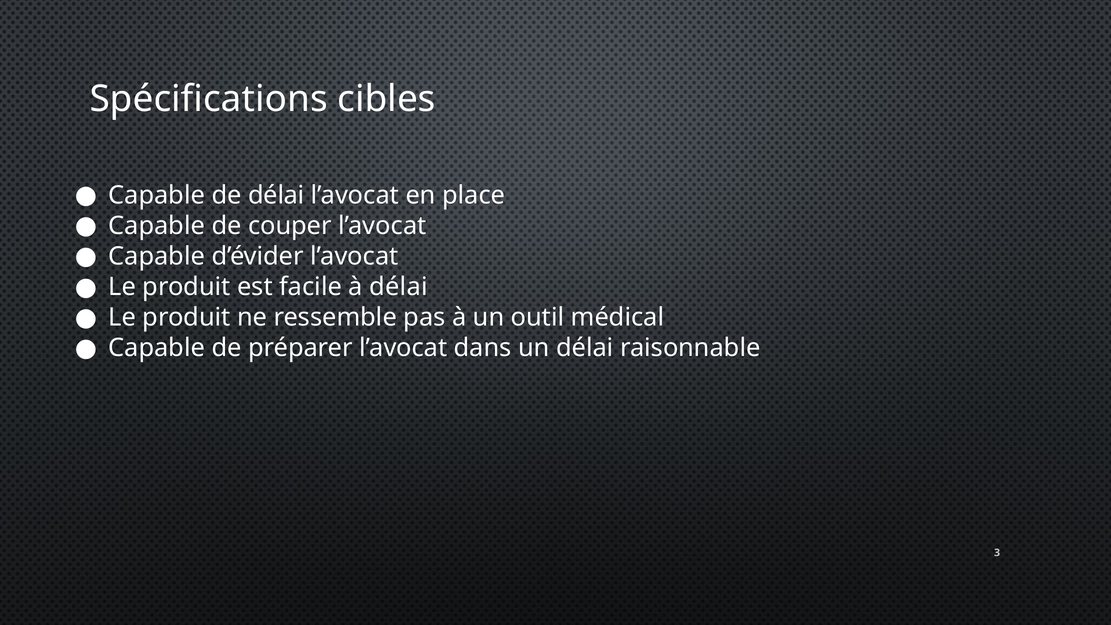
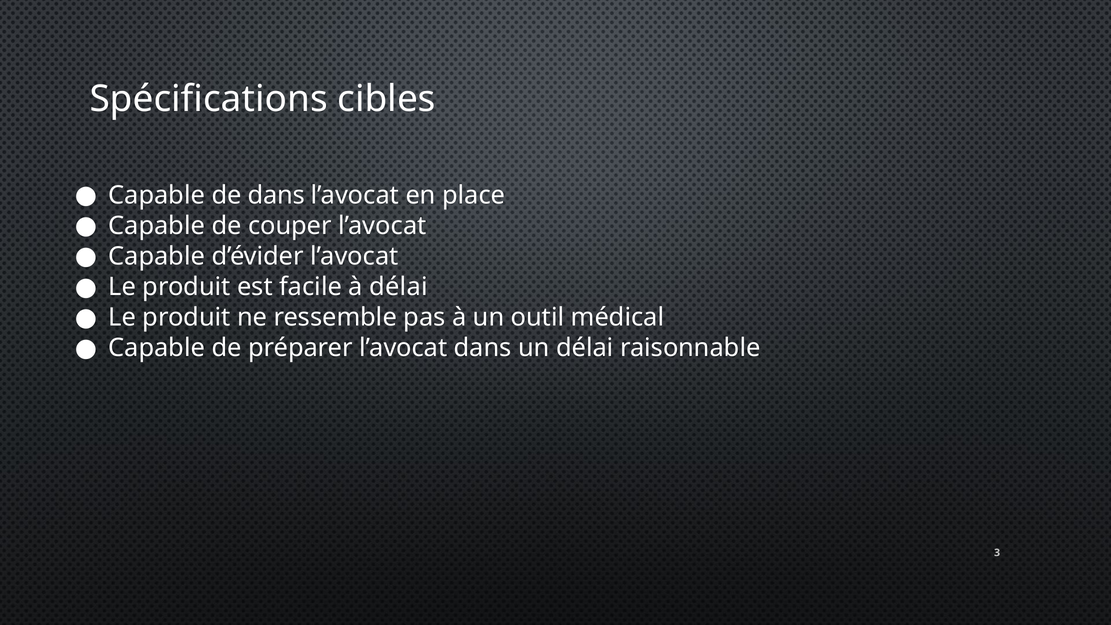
de délai: délai -> dans
